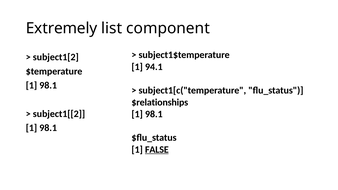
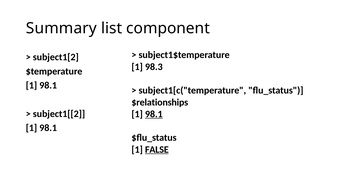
Extremely: Extremely -> Summary
94.1: 94.1 -> 98.3
98.1 at (154, 114) underline: none -> present
